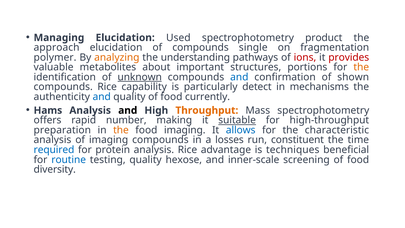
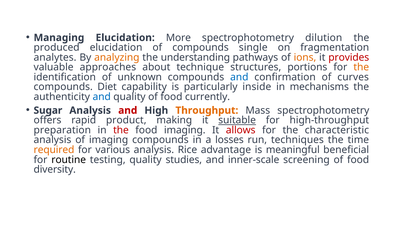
Used: Used -> More
product: product -> dilution
approach: approach -> produced
polymer: polymer -> analytes
ions colour: red -> orange
metabolites: metabolites -> approaches
important: important -> technique
unknown underline: present -> none
shown: shown -> curves
compounds Rice: Rice -> Diet
detect: detect -> inside
Hams: Hams -> Sugar
and at (128, 110) colour: black -> red
number: number -> product
the at (121, 130) colour: orange -> red
allows colour: blue -> red
constituent: constituent -> techniques
required colour: blue -> orange
protein: protein -> various
techniques: techniques -> meaningful
routine colour: blue -> black
hexose: hexose -> studies
